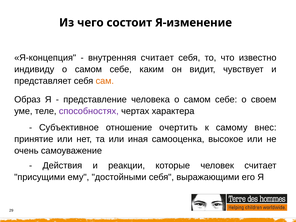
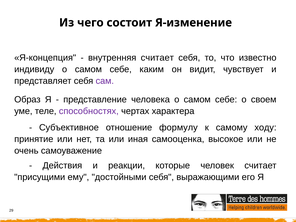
сам colour: orange -> purple
очертить: очертить -> формулу
внес: внес -> ходу
